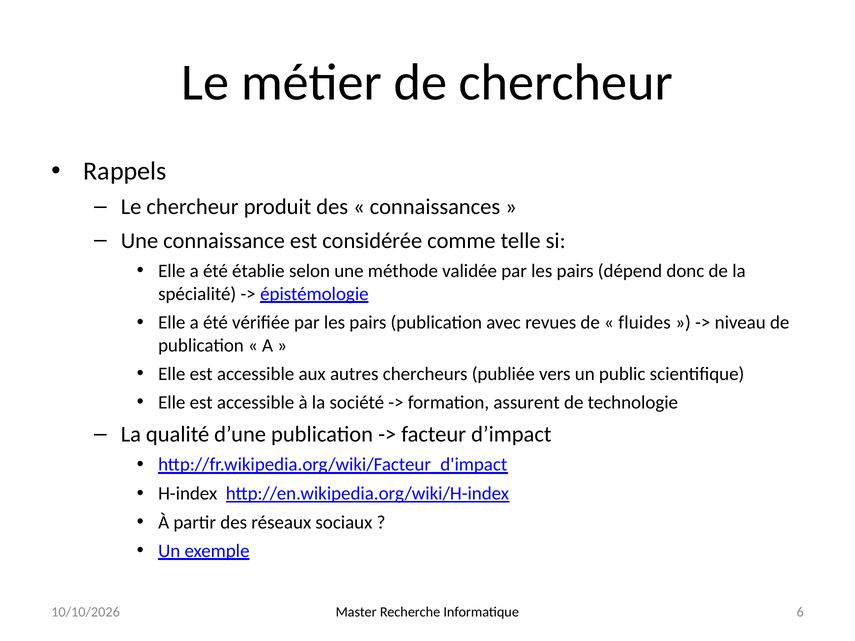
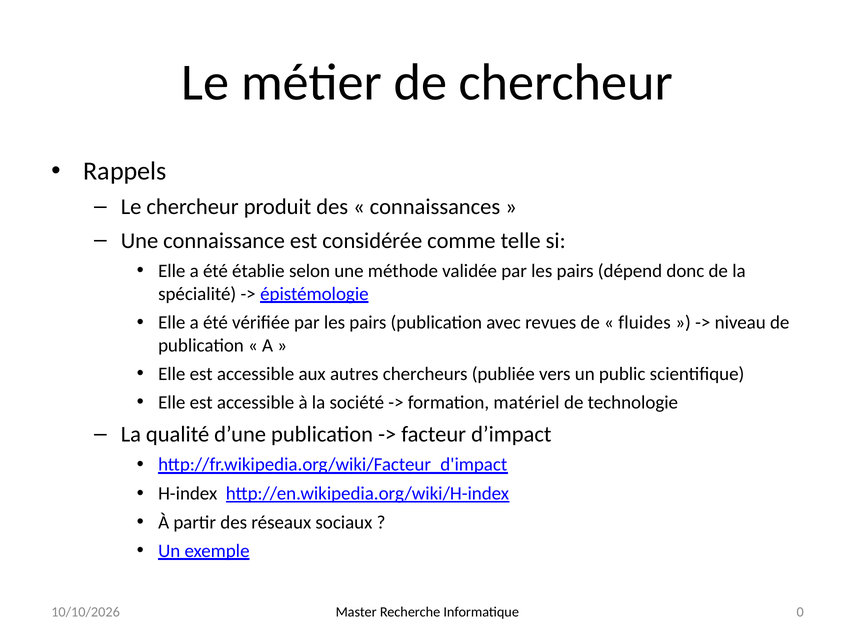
assurent: assurent -> matériel
6: 6 -> 0
